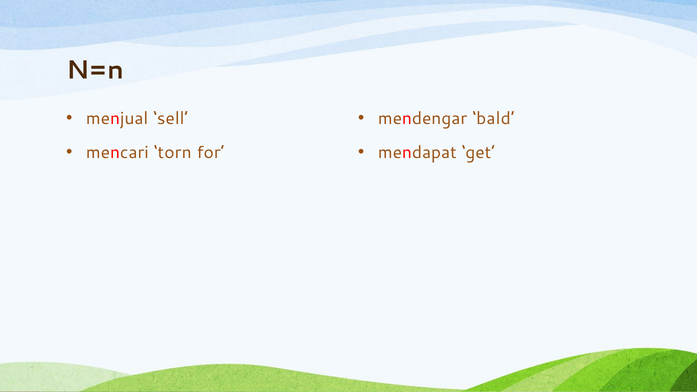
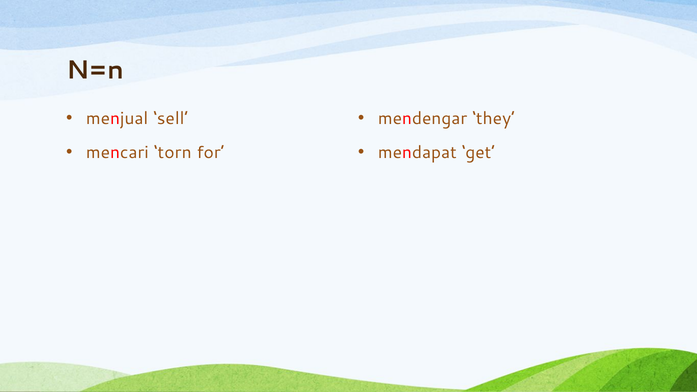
bald: bald -> they
